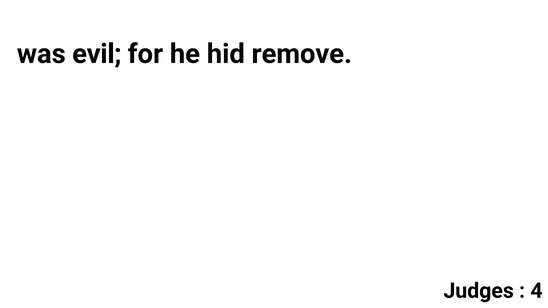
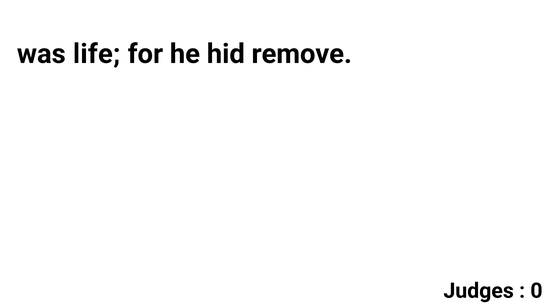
evil: evil -> life
4: 4 -> 0
